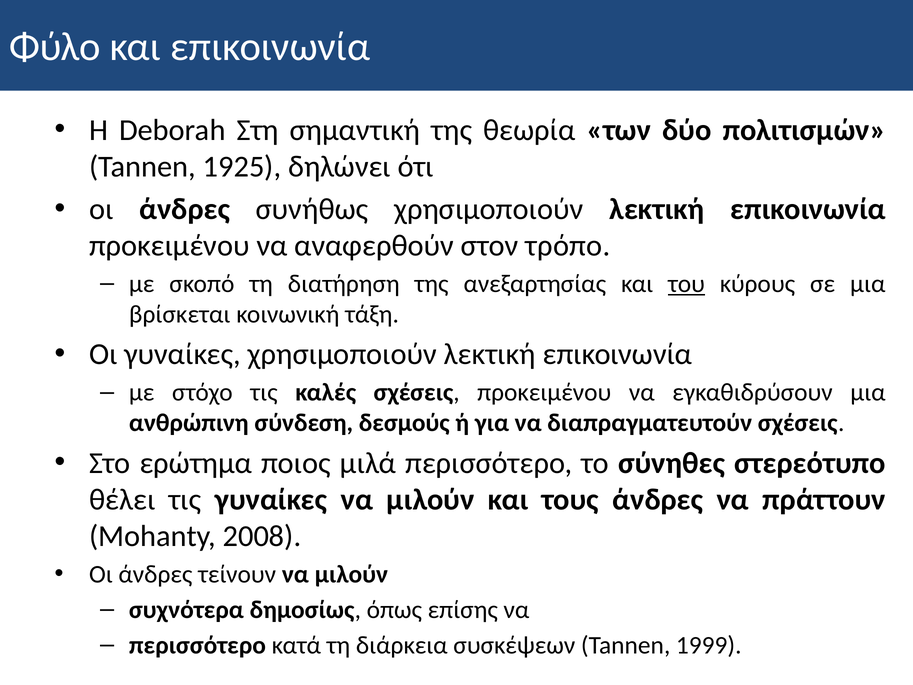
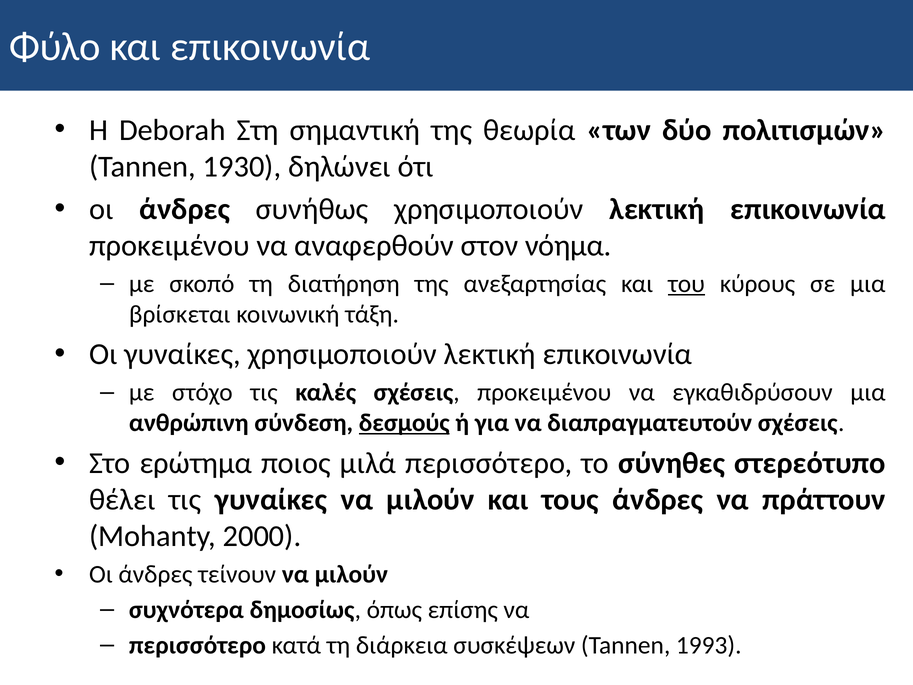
1925: 1925 -> 1930
τρόπο: τρόπο -> νόημα
δεσμούς underline: none -> present
2008: 2008 -> 2000
1999: 1999 -> 1993
